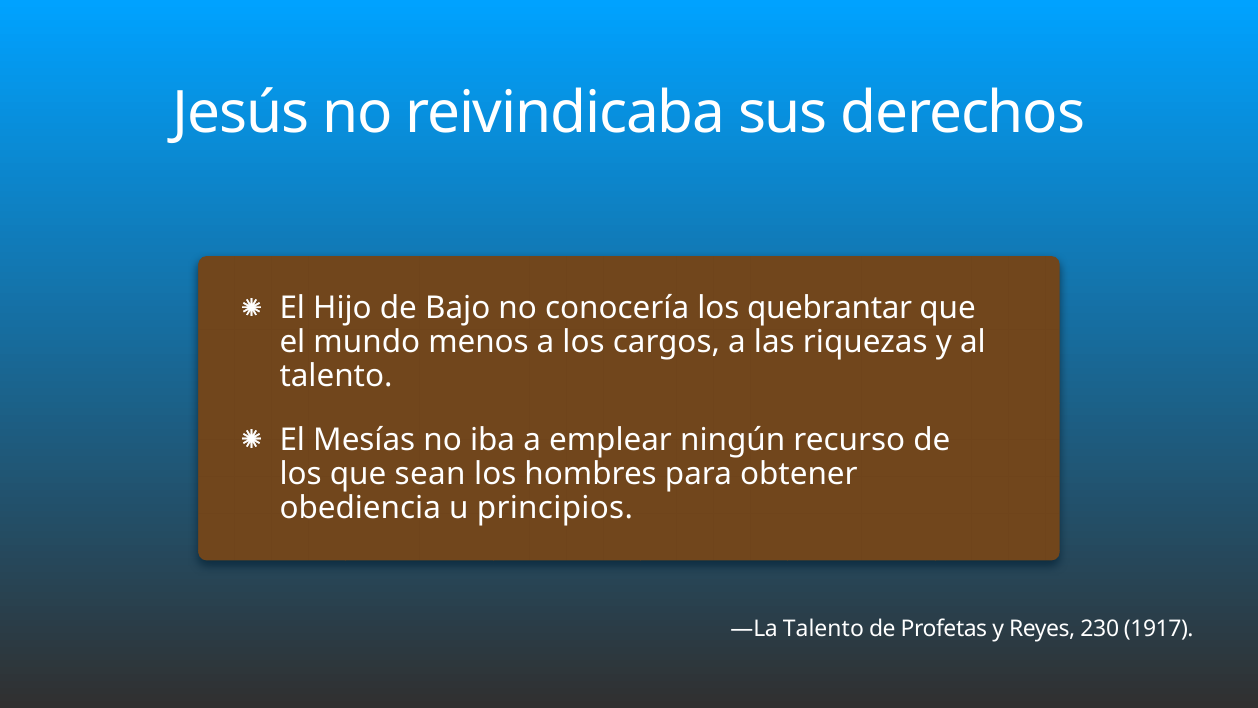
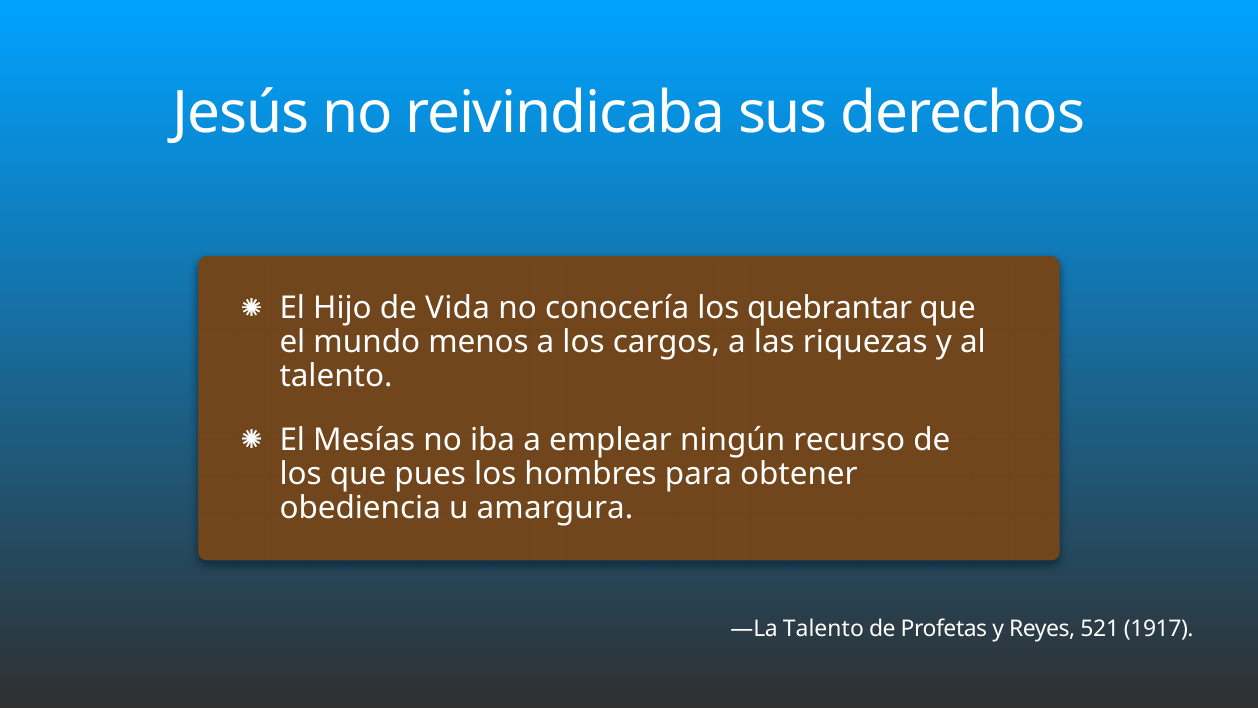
Bajo: Bajo -> Vida
sean: sean -> pues
principios: principios -> amargura
230: 230 -> 521
